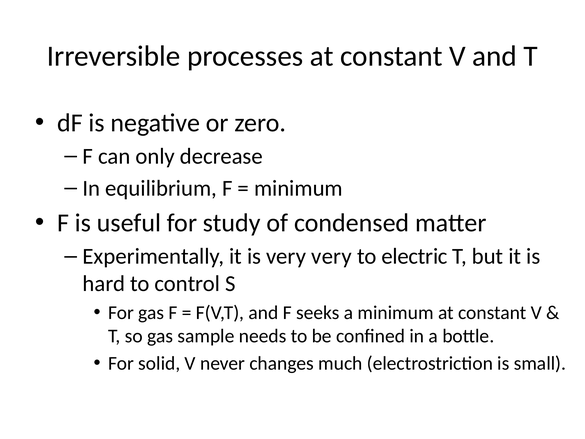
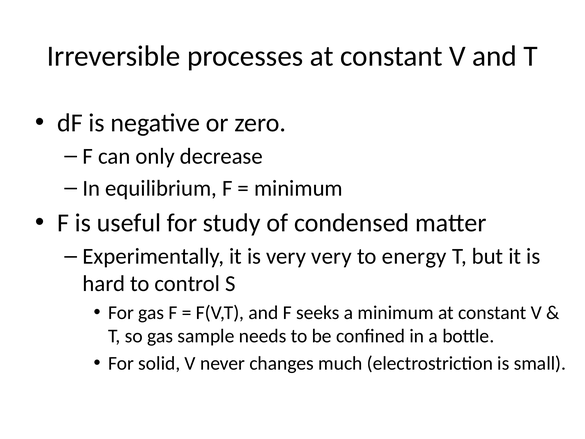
electric: electric -> energy
